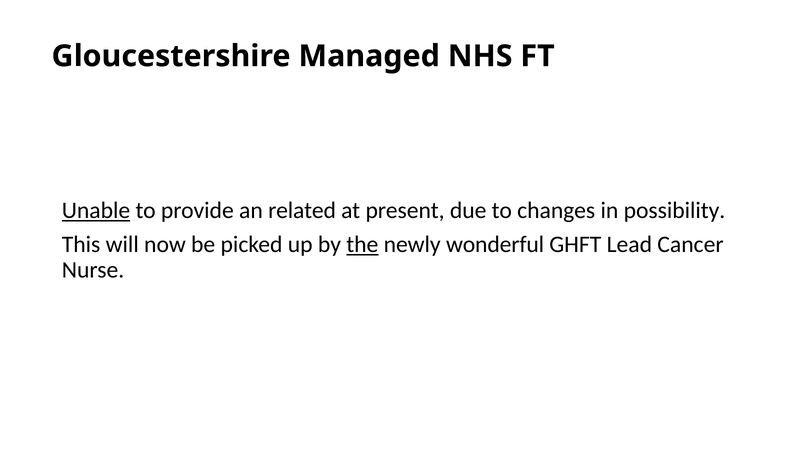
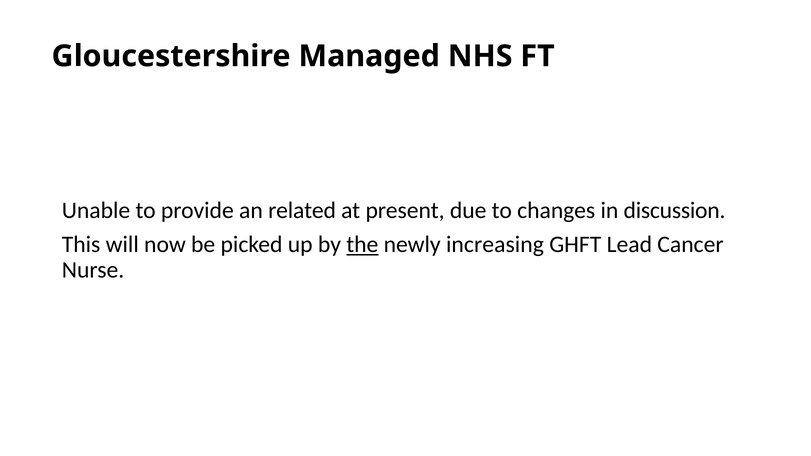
Unable underline: present -> none
possibility: possibility -> discussion
wonderful: wonderful -> increasing
